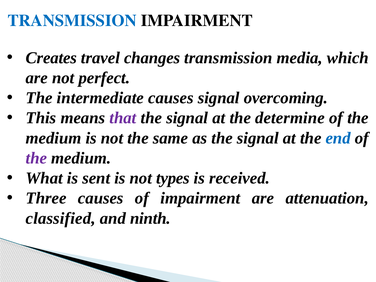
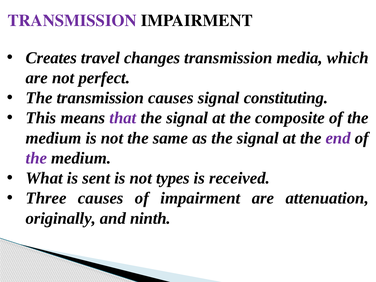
TRANSMISSION at (72, 21) colour: blue -> purple
The intermediate: intermediate -> transmission
overcoming: overcoming -> constituting
determine: determine -> composite
end colour: blue -> purple
classified: classified -> originally
